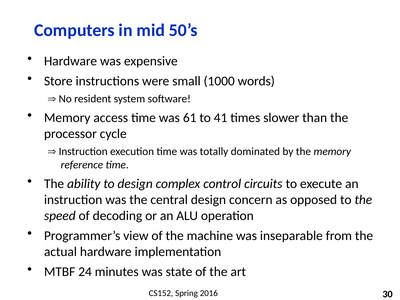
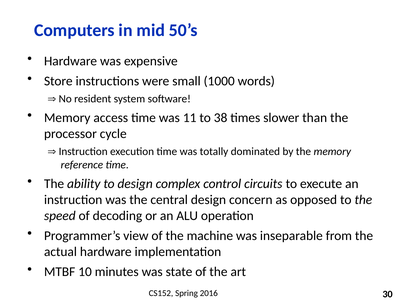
61: 61 -> 11
41: 41 -> 38
24: 24 -> 10
